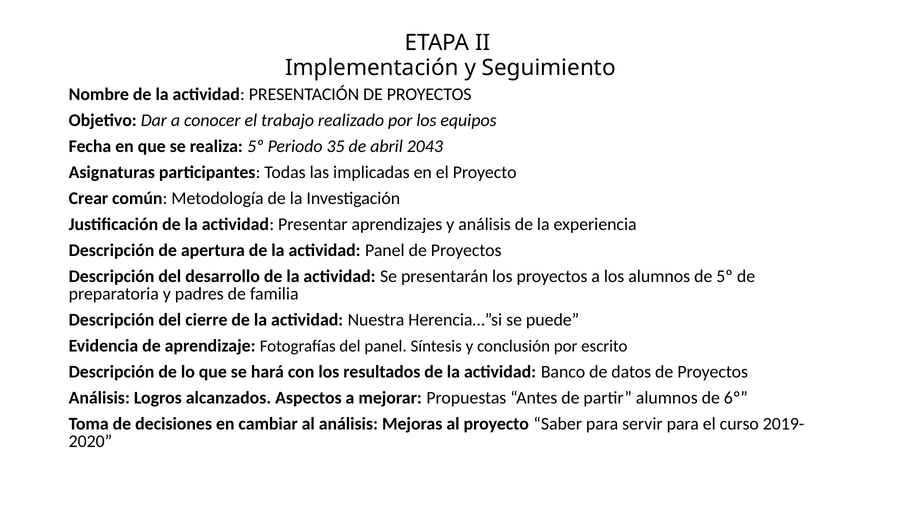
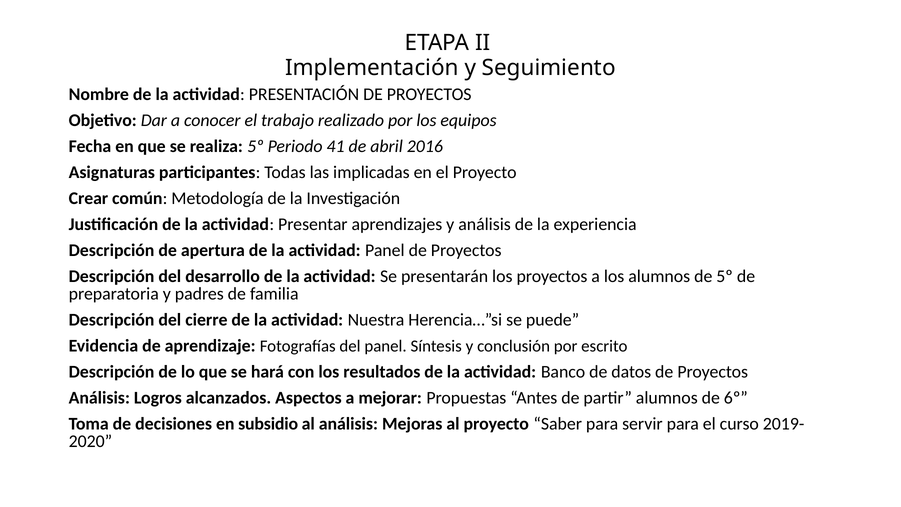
35: 35 -> 41
2043: 2043 -> 2016
cambiar: cambiar -> subsidio
